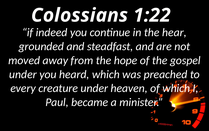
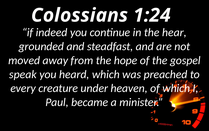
1:22: 1:22 -> 1:24
under at (23, 74): under -> speak
